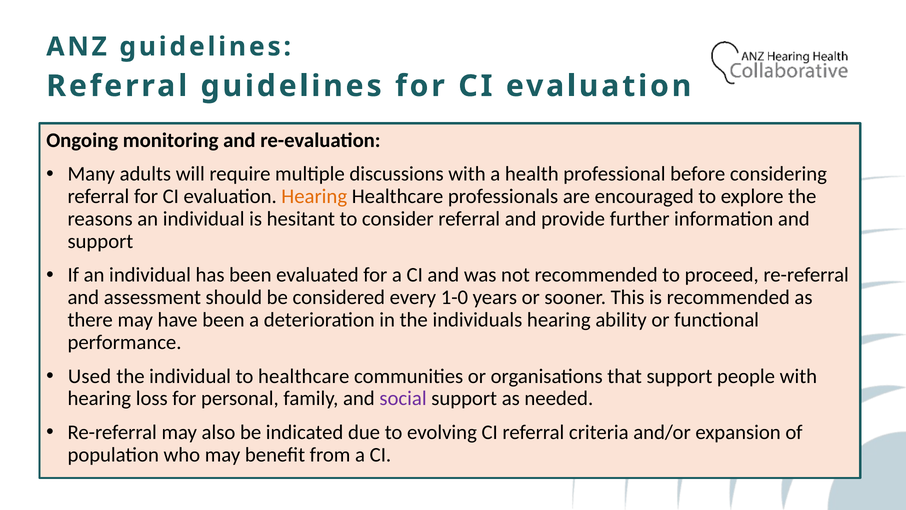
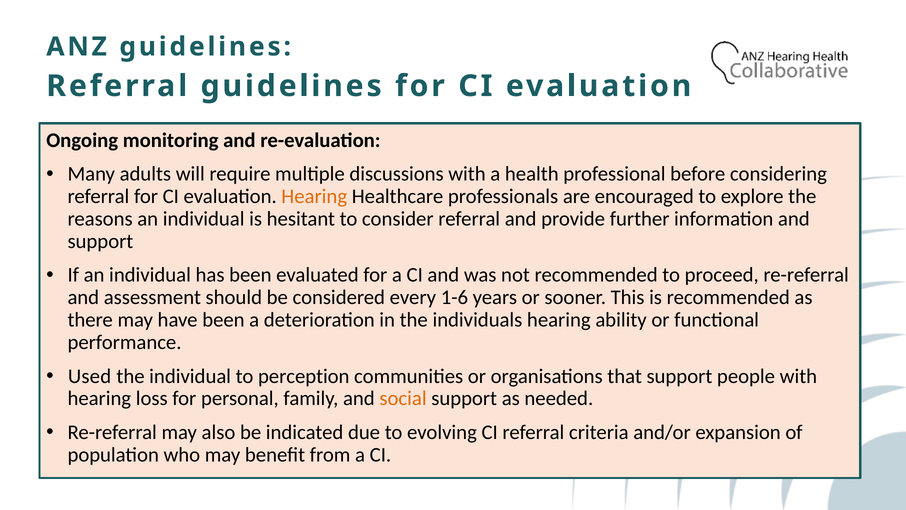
1-0: 1-0 -> 1-6
to healthcare: healthcare -> perception
social colour: purple -> orange
